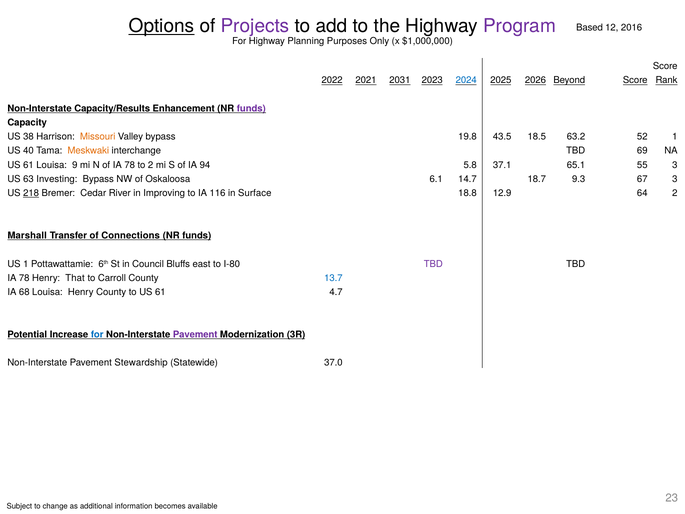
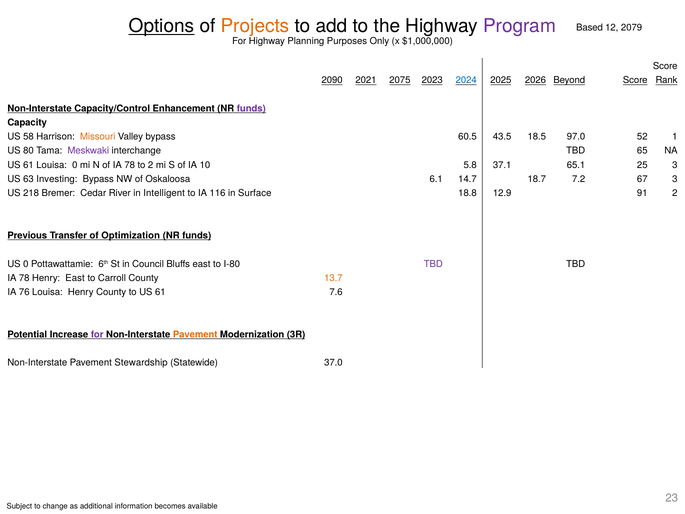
Projects colour: purple -> orange
2016: 2016 -> 2079
2022: 2022 -> 2090
2031: 2031 -> 2075
Capacity/Results: Capacity/Results -> Capacity/Control
38: 38 -> 58
19.8: 19.8 -> 60.5
63.2: 63.2 -> 97.0
40: 40 -> 80
Meskwaki colour: orange -> purple
69: 69 -> 65
Louisa 9: 9 -> 0
94: 94 -> 10
55: 55 -> 25
9.3: 9.3 -> 7.2
218 underline: present -> none
Improving: Improving -> Intelligent
64: 64 -> 91
Marshall: Marshall -> Previous
Connections: Connections -> Optimization
US 1: 1 -> 0
Henry That: That -> East
13.7 colour: blue -> orange
68: 68 -> 76
4.7: 4.7 -> 7.6
for at (97, 334) colour: blue -> purple
Pavement at (195, 334) colour: purple -> orange
